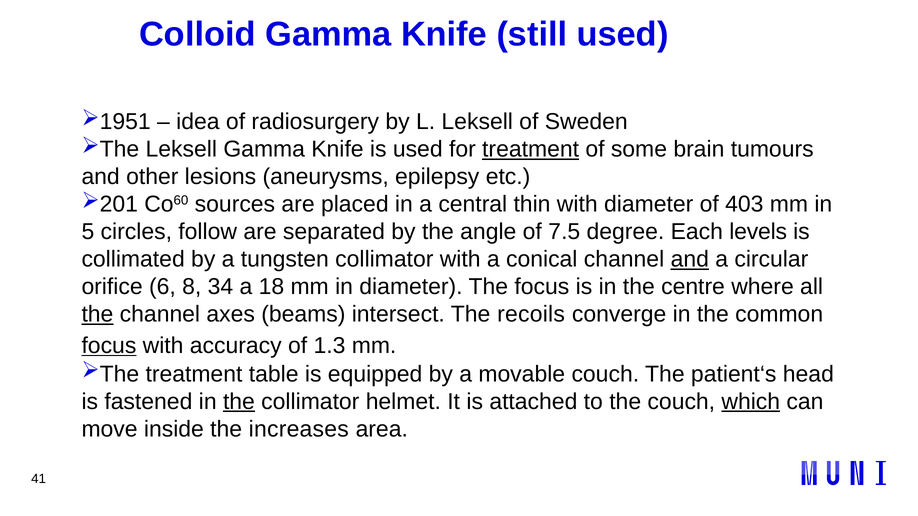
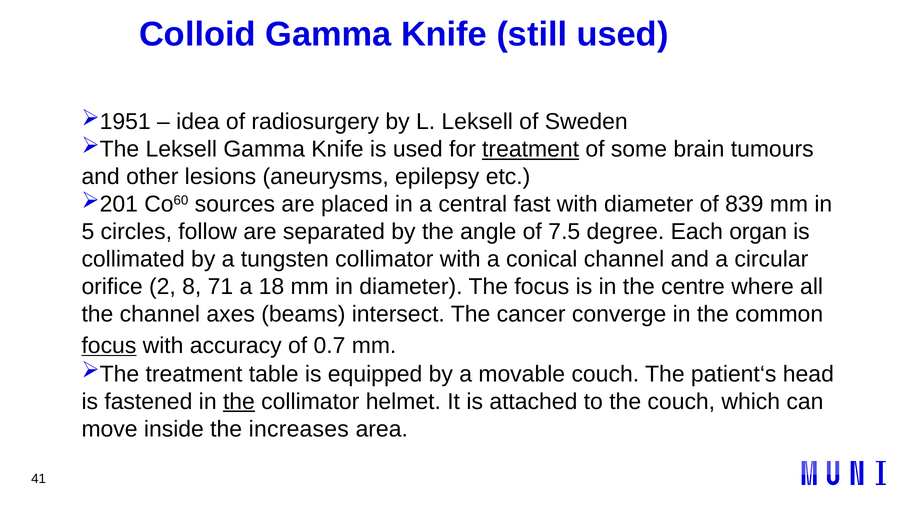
thin: thin -> fast
403: 403 -> 839
levels: levels -> organ
and at (690, 259) underline: present -> none
6: 6 -> 2
34: 34 -> 71
the at (97, 315) underline: present -> none
recoils: recoils -> cancer
1.3: 1.3 -> 0.7
which underline: present -> none
